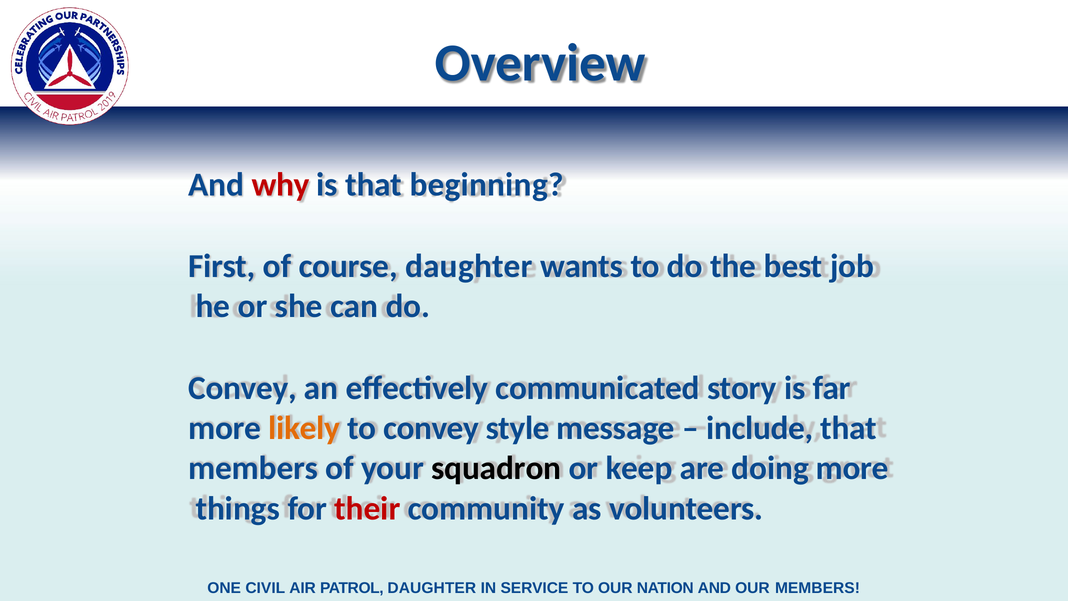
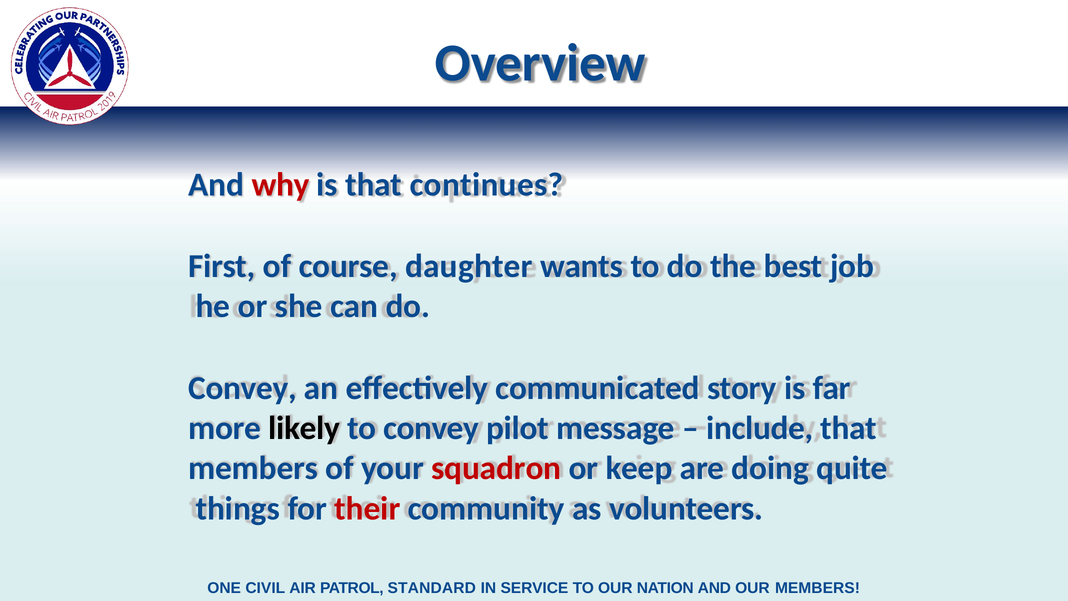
beginning: beginning -> continues
likely colour: orange -> black
style: style -> pilot
squadron colour: black -> red
doing more: more -> quite
PATROL DAUGHTER: DAUGHTER -> STANDARD
